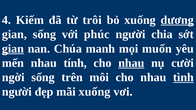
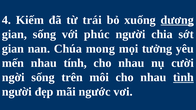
trôi: trôi -> trái
gian at (13, 49) underline: present -> none
manh: manh -> mong
muốn: muốn -> tưởng
nhau at (131, 63) underline: present -> none
mãi xuống: xuống -> ngước
